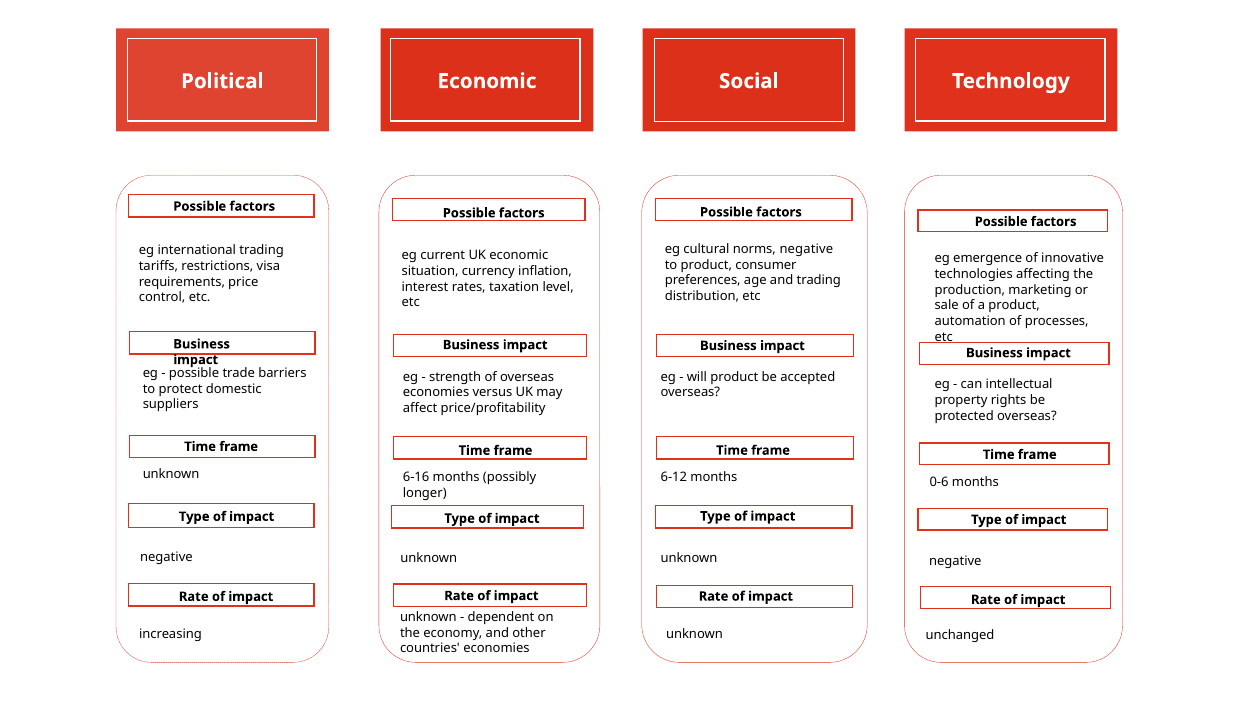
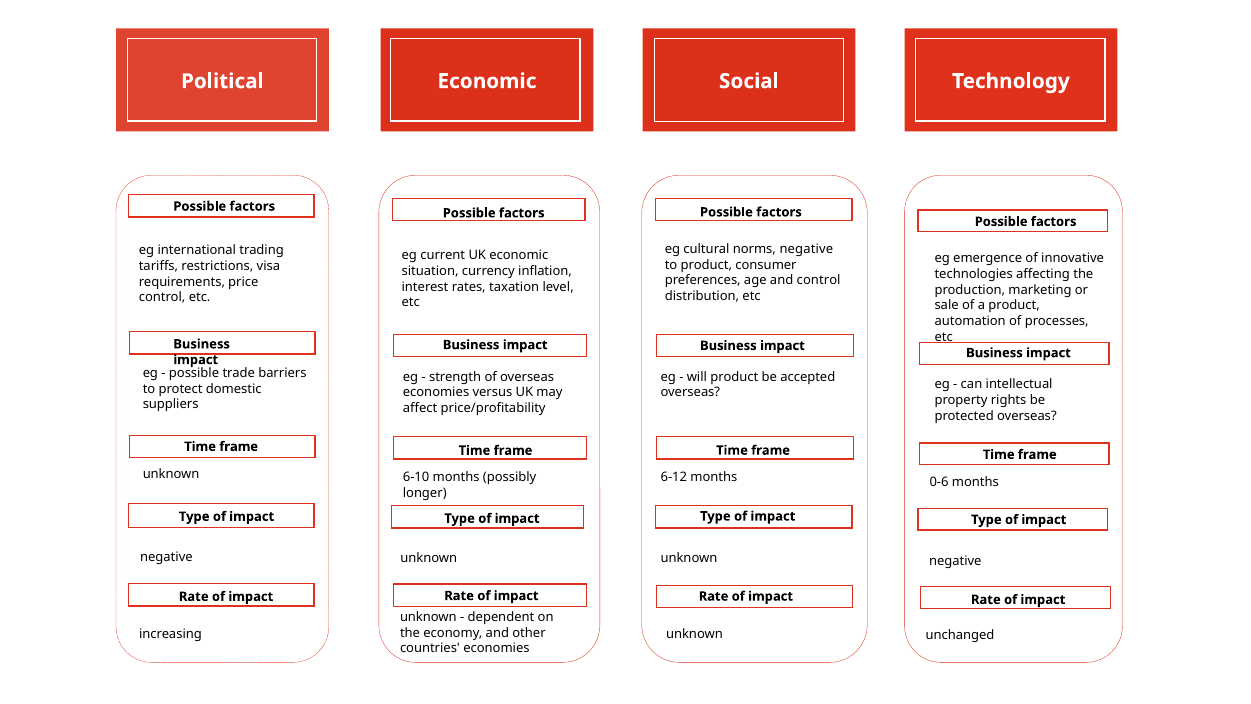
and trading: trading -> control
6-16: 6-16 -> 6-10
